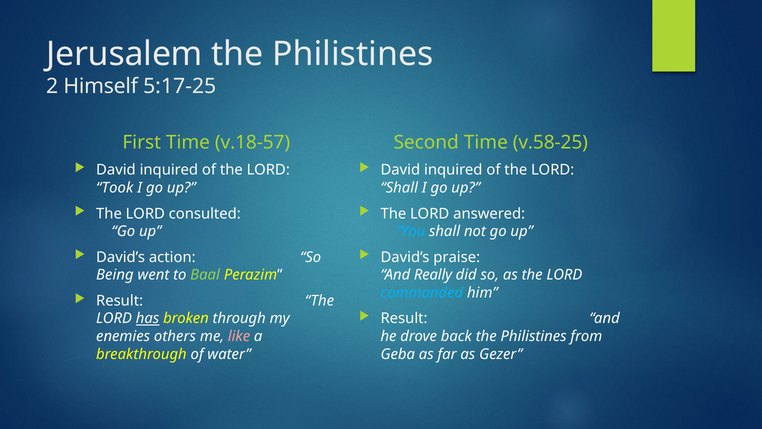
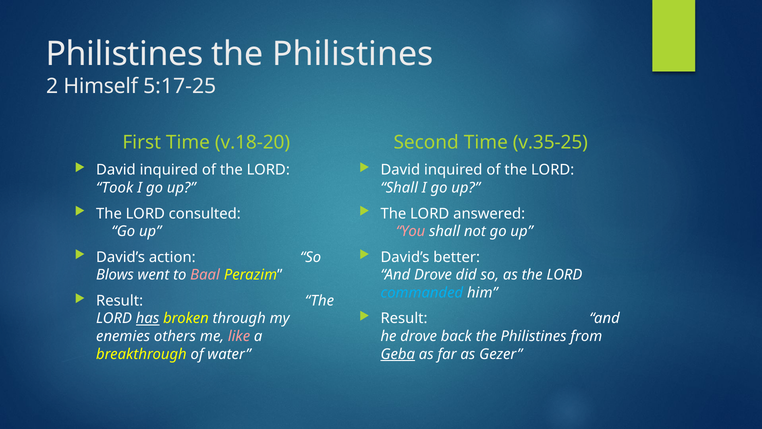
Jerusalem at (124, 54): Jerusalem -> Philistines
v.18-57: v.18-57 -> v.18-20
v.58-25: v.58-25 -> v.35-25
You colour: light blue -> pink
praise: praise -> better
Being: Being -> Blows
Baal colour: light green -> pink
And Really: Really -> Drove
Geba underline: none -> present
